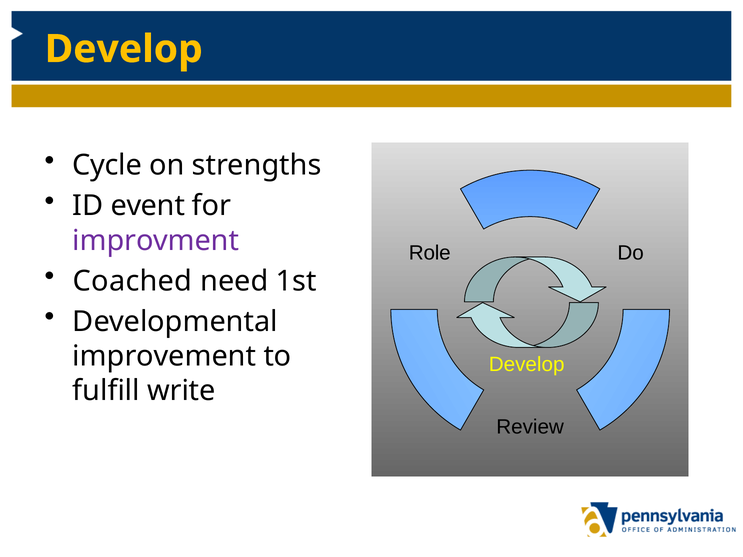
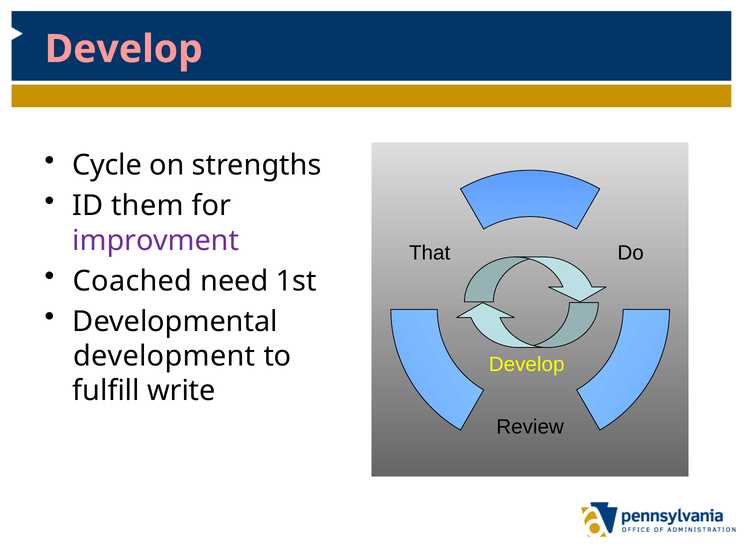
Develop at (124, 49) colour: yellow -> pink
event: event -> them
Role: Role -> That
improvement: improvement -> development
